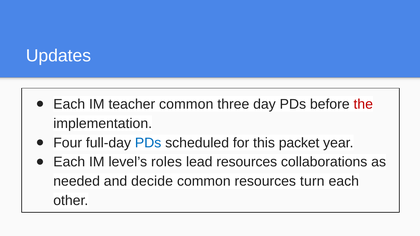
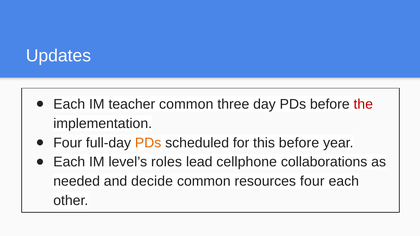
PDs at (148, 143) colour: blue -> orange
this packet: packet -> before
lead resources: resources -> cellphone
resources turn: turn -> four
